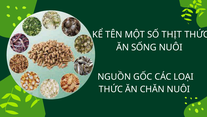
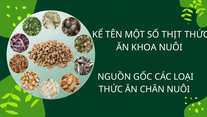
SỐNG: SỐNG -> KHOA
